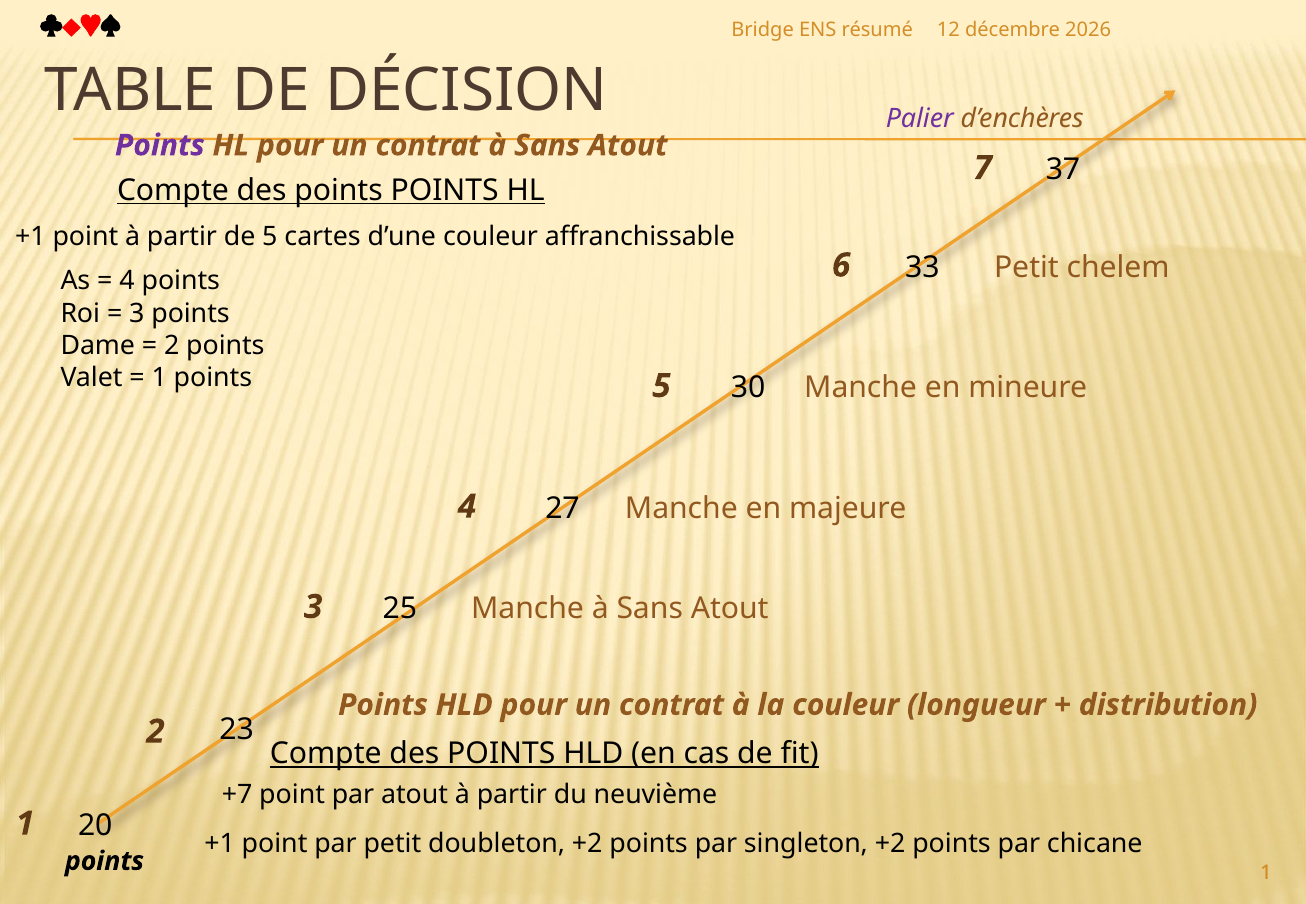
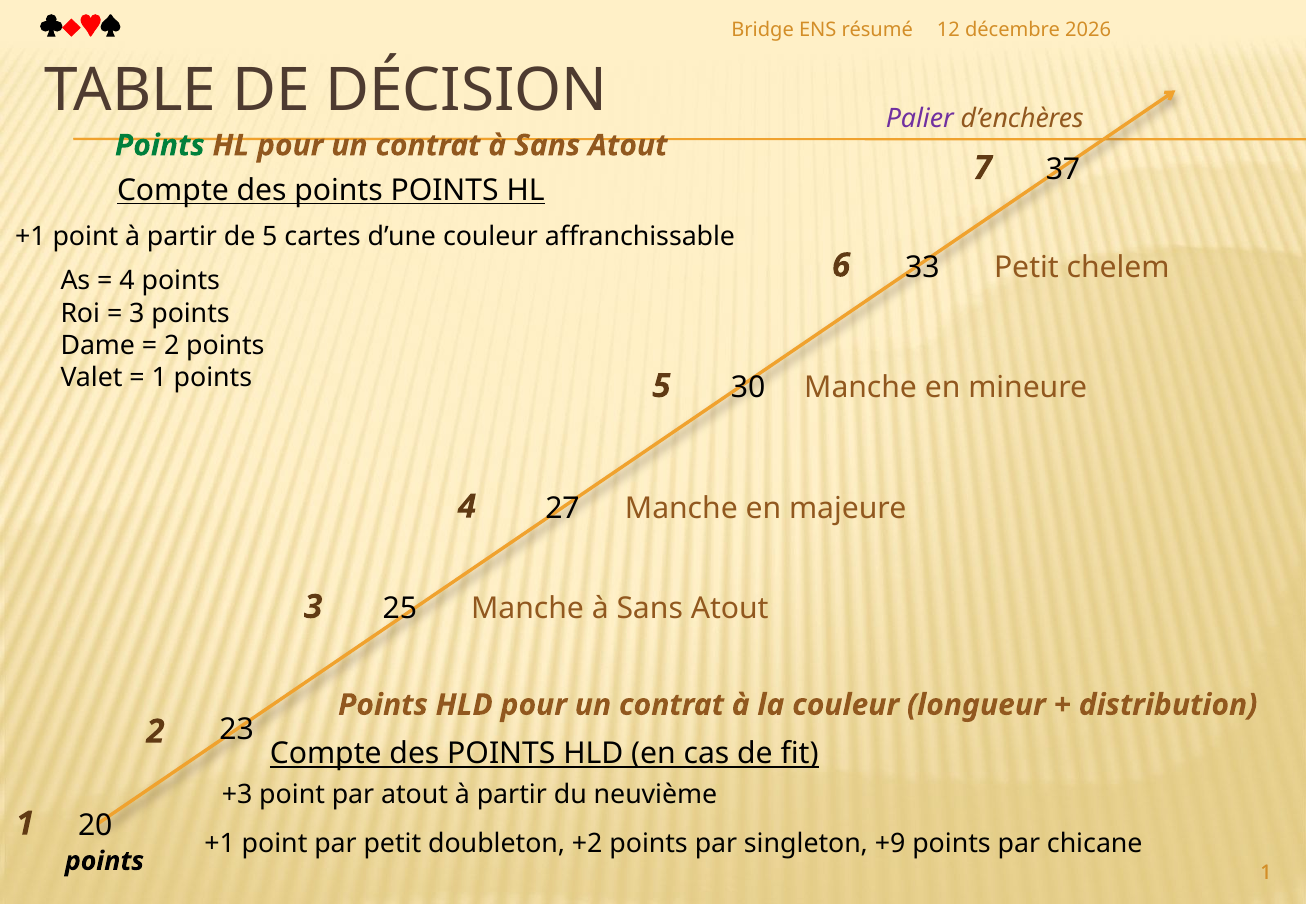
Points at (160, 145) colour: purple -> green
+7: +7 -> +3
singleton +2: +2 -> +9
